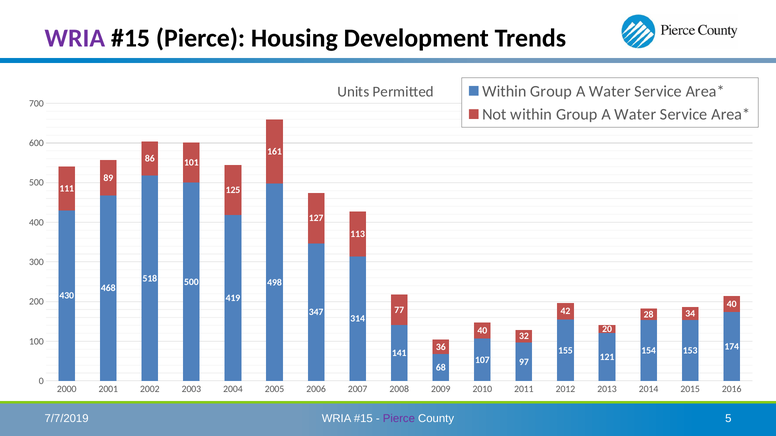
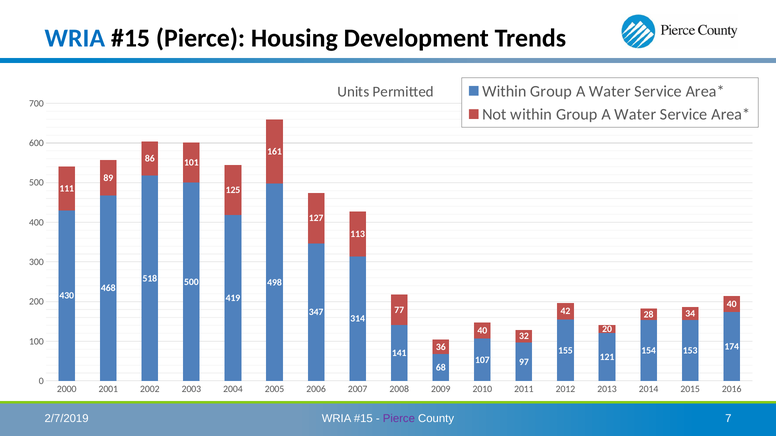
WRIA at (75, 38) colour: purple -> blue
7/7/2019: 7/7/2019 -> 2/7/2019
5: 5 -> 7
